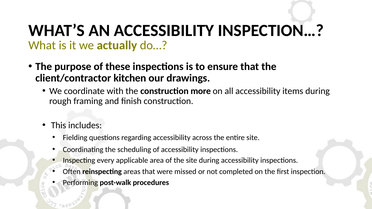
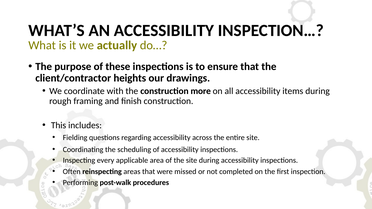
kitchen: kitchen -> heights
